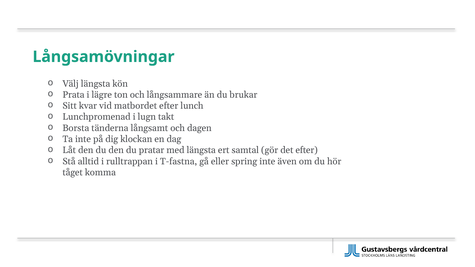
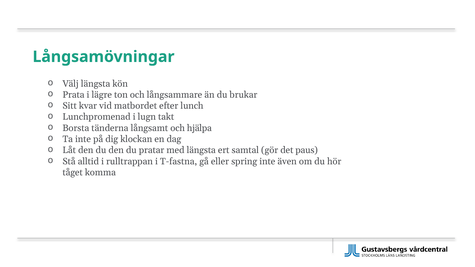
dagen: dagen -> hjälpa
det efter: efter -> paus
